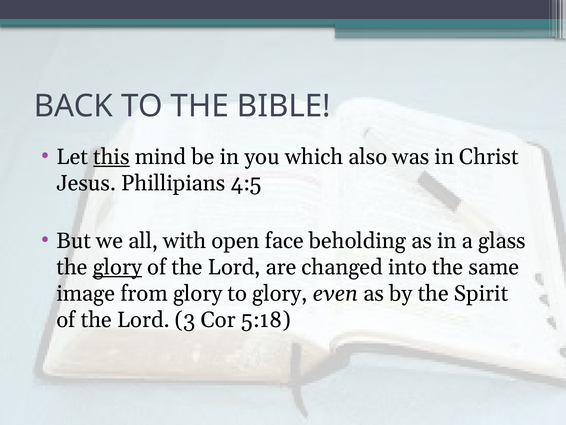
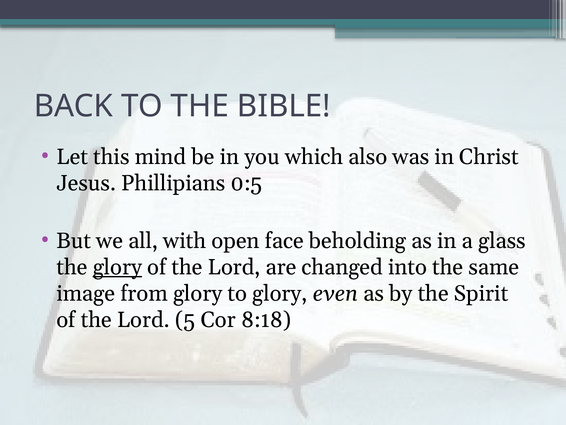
this underline: present -> none
4:5: 4:5 -> 0:5
3: 3 -> 5
5:18: 5:18 -> 8:18
